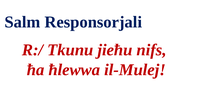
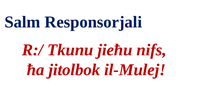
ħlewwa: ħlewwa -> jitolbok
